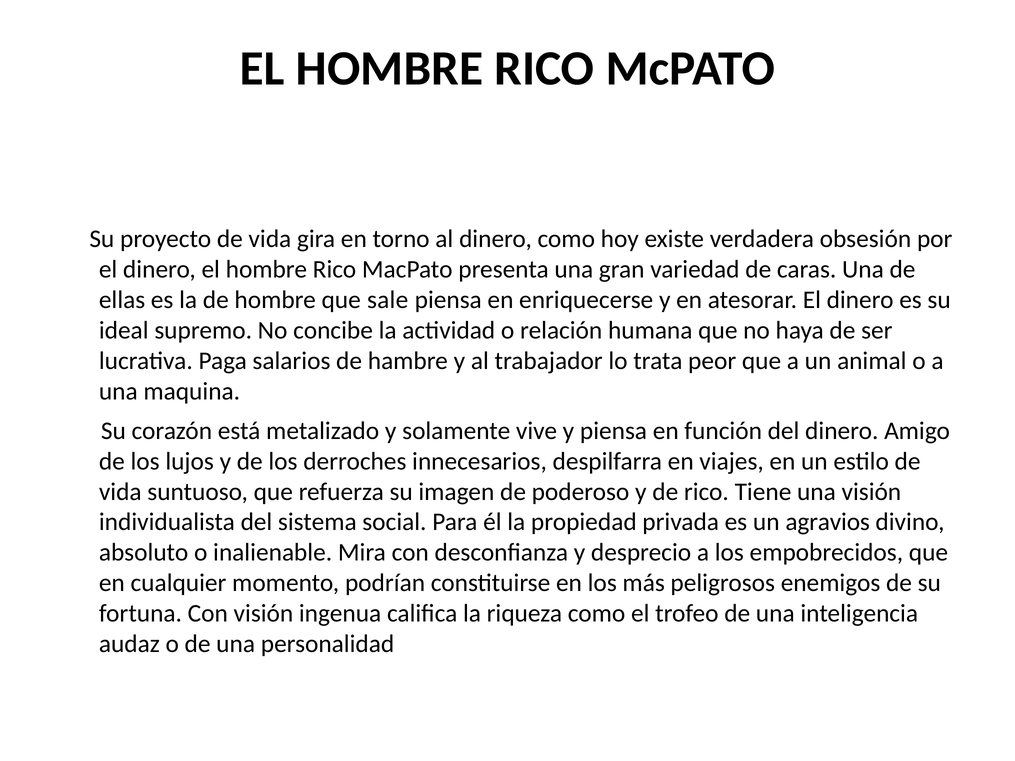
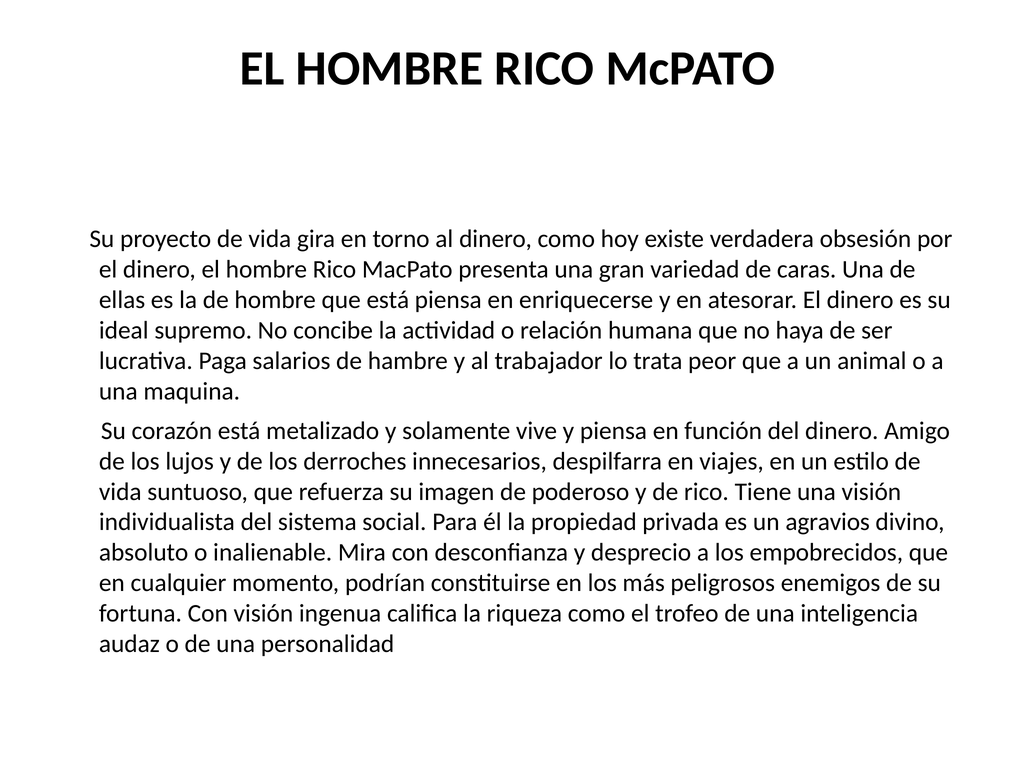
que sale: sale -> está
